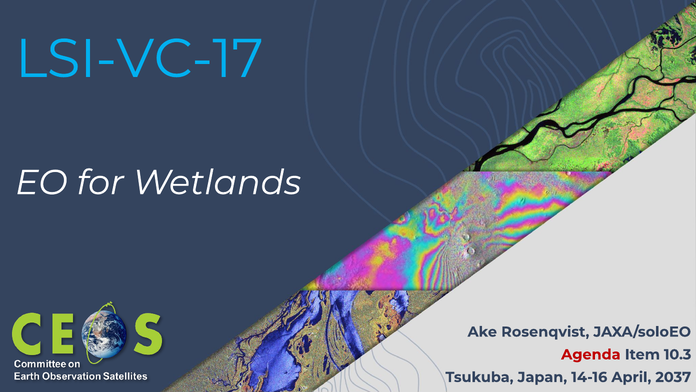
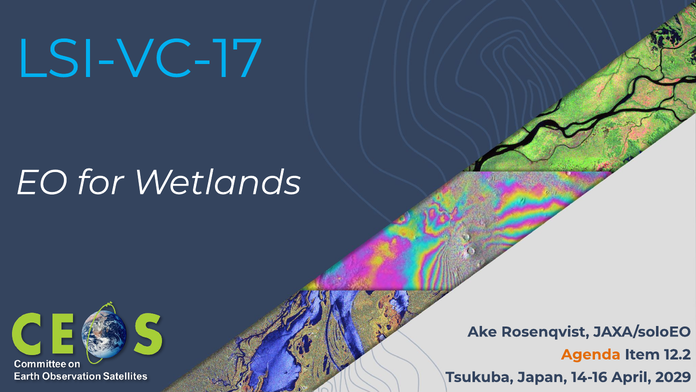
Agenda colour: red -> orange
10.3: 10.3 -> 12.2
2037: 2037 -> 2029
